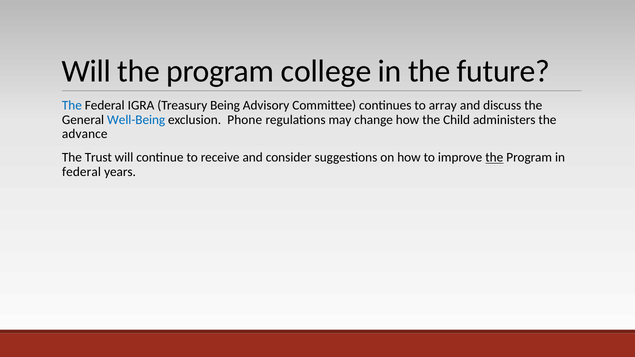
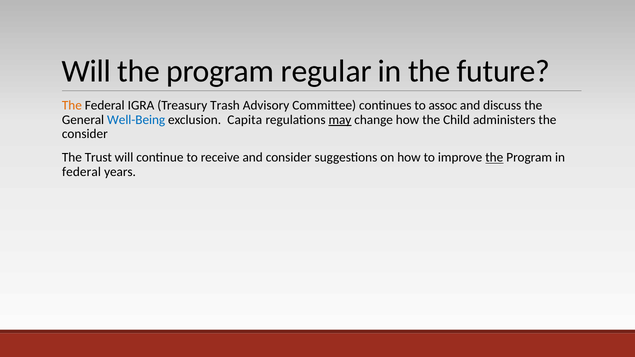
college: college -> regular
The at (72, 106) colour: blue -> orange
Being: Being -> Trash
array: array -> assoc
Phone: Phone -> Capita
may underline: none -> present
advance at (85, 134): advance -> consider
